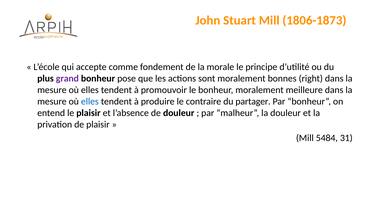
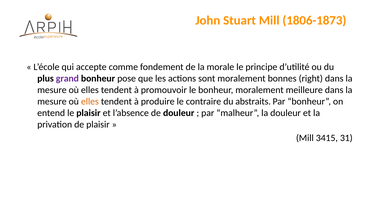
elles at (90, 102) colour: blue -> orange
partager: partager -> abstraits
5484: 5484 -> 3415
